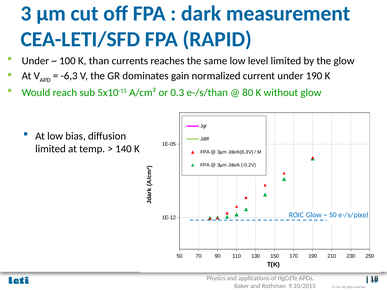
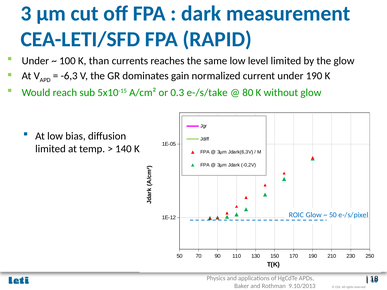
e-/s/than: e-/s/than -> e-/s/take
